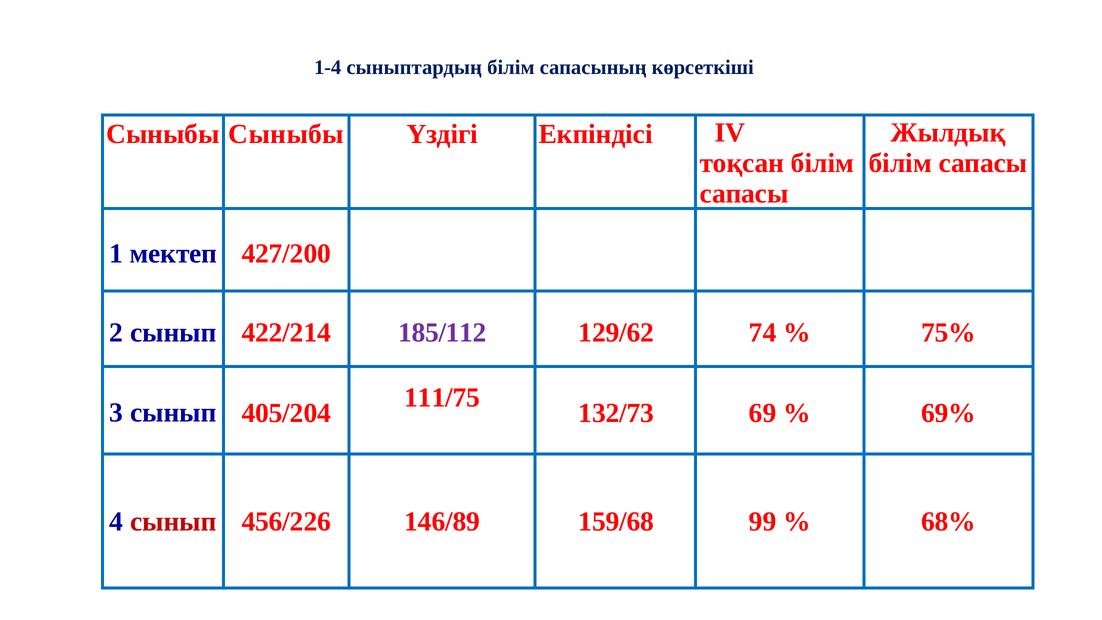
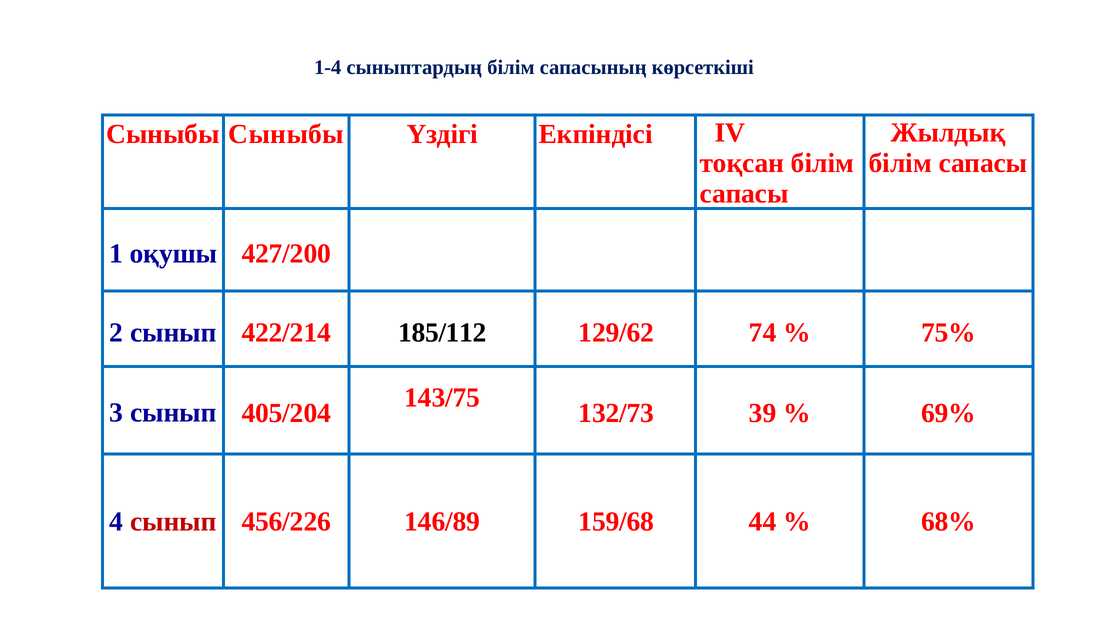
мектеп: мектеп -> оқушы
185/112 colour: purple -> black
111/75: 111/75 -> 143/75
69: 69 -> 39
99: 99 -> 44
